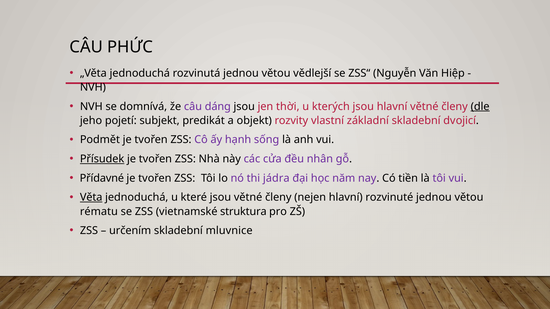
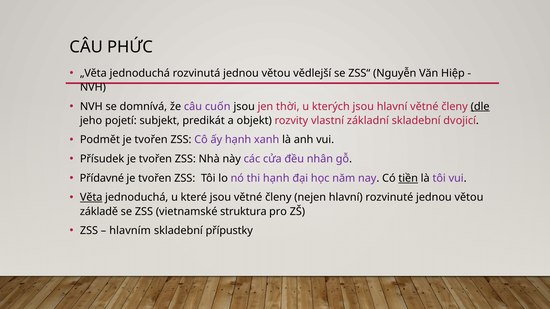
dáng: dáng -> cuốn
sống: sống -> xanh
Přísudek underline: present -> none
thi jádra: jádra -> hạnh
tiền underline: none -> present
rématu: rématu -> základě
určením: určením -> hlavním
mluvnice: mluvnice -> přípustky
